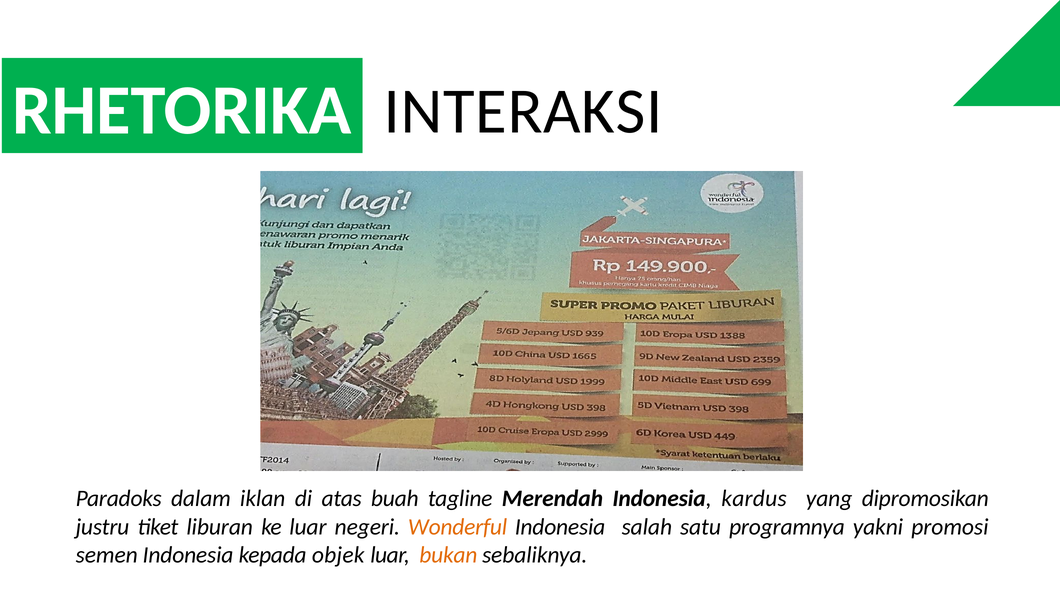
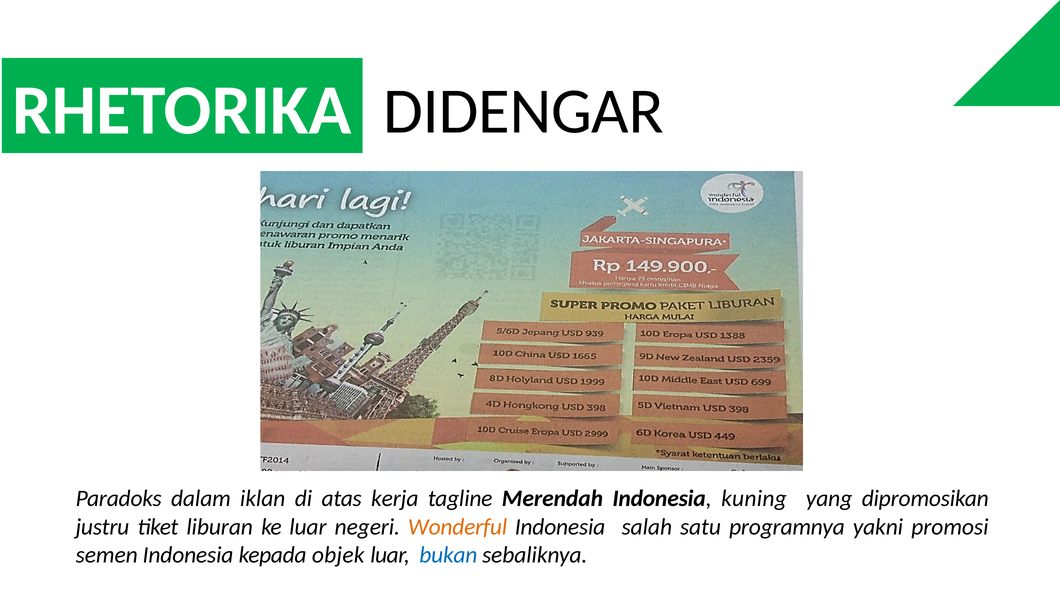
INTERAKSI: INTERAKSI -> DIDENGAR
buah: buah -> kerja
kardus: kardus -> kuning
bukan colour: orange -> blue
